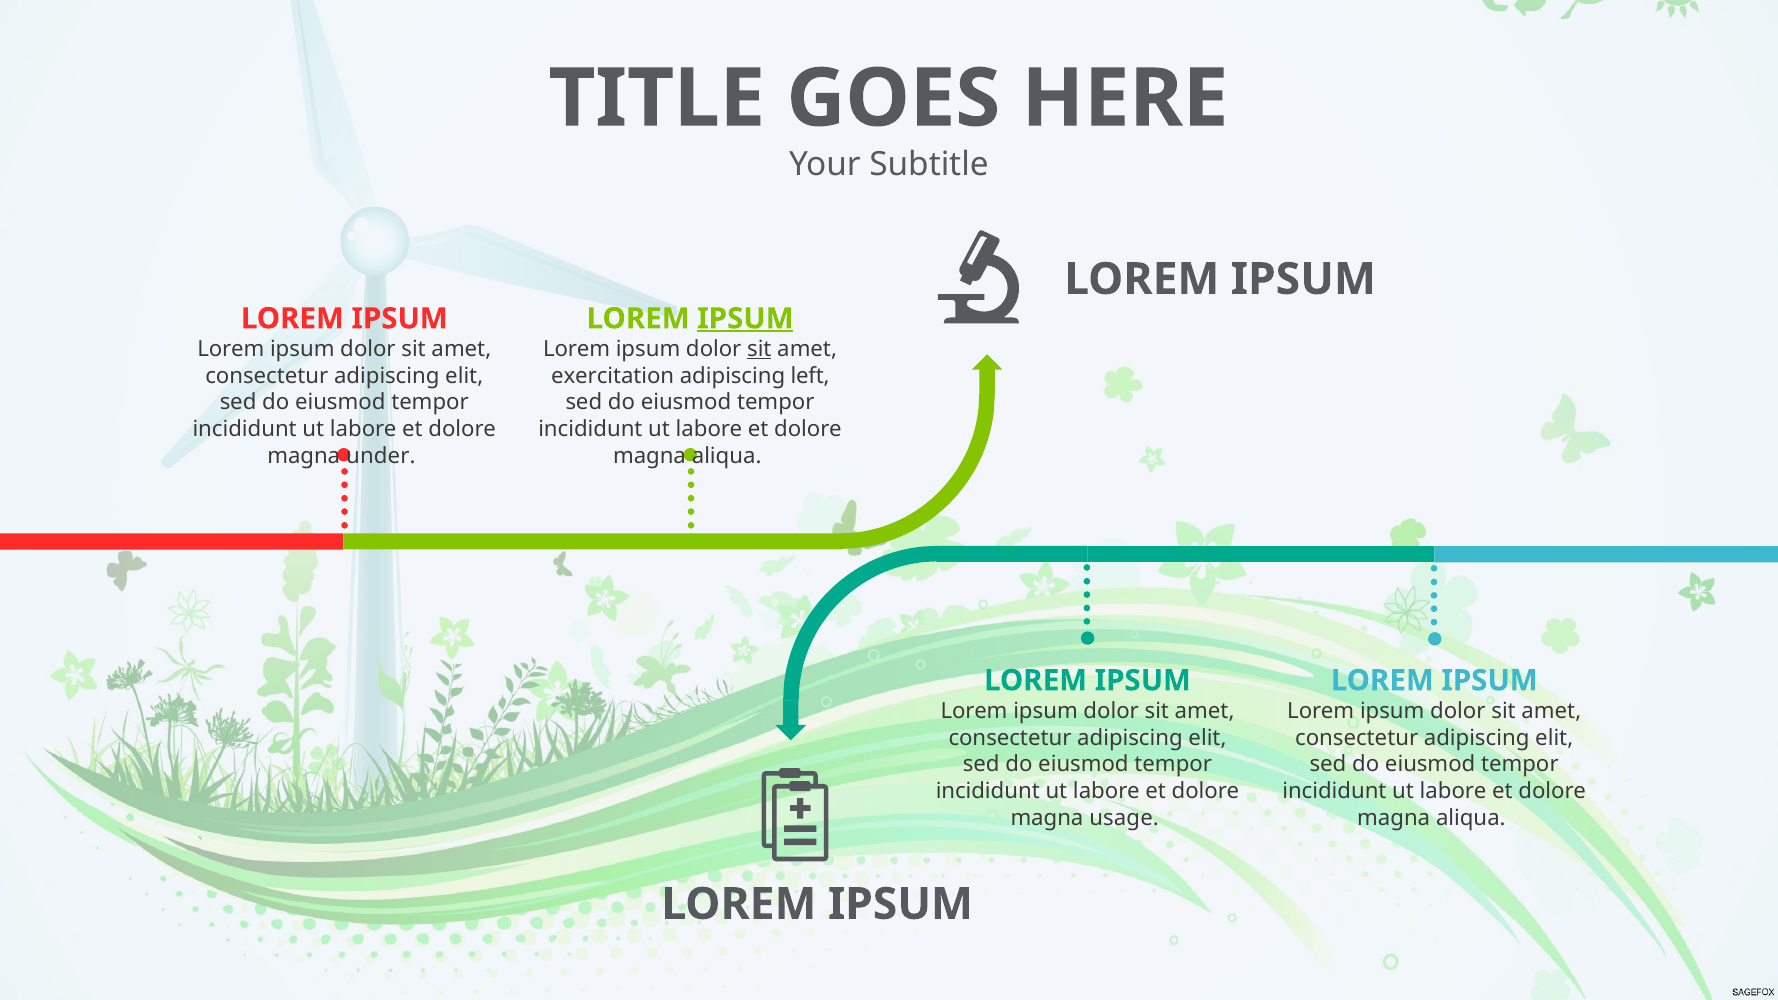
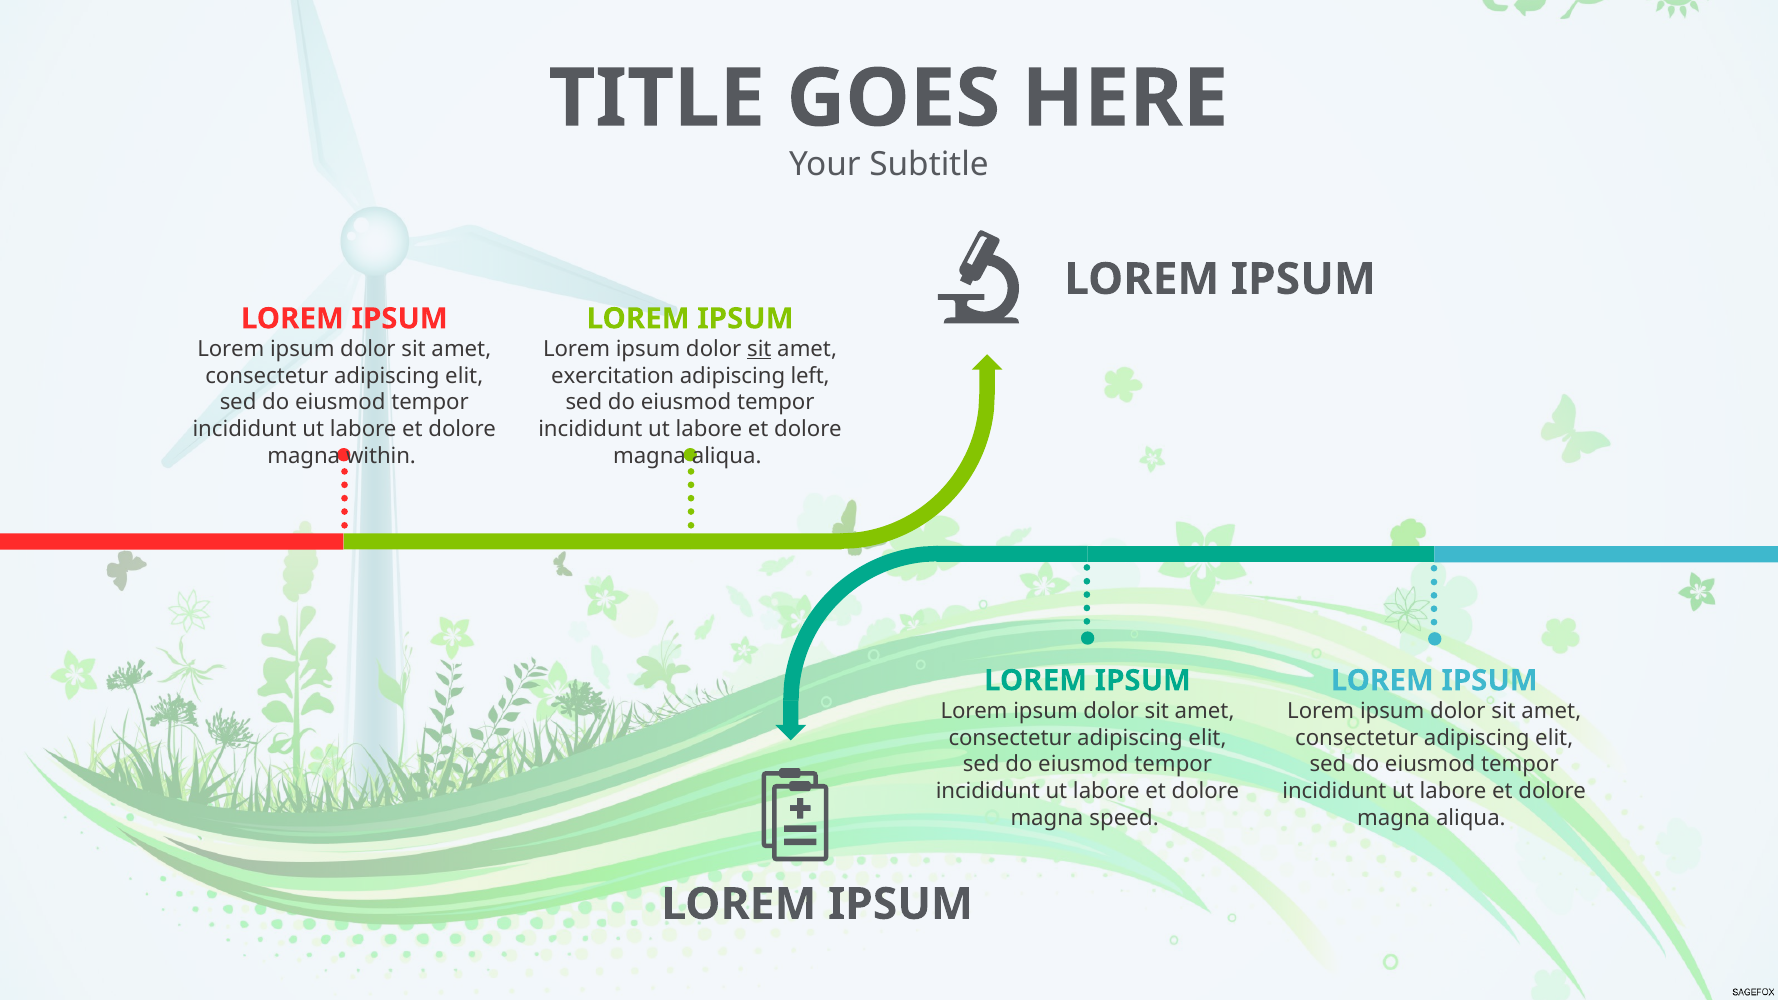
IPSUM at (745, 319) underline: present -> none
under: under -> within
usage: usage -> speed
